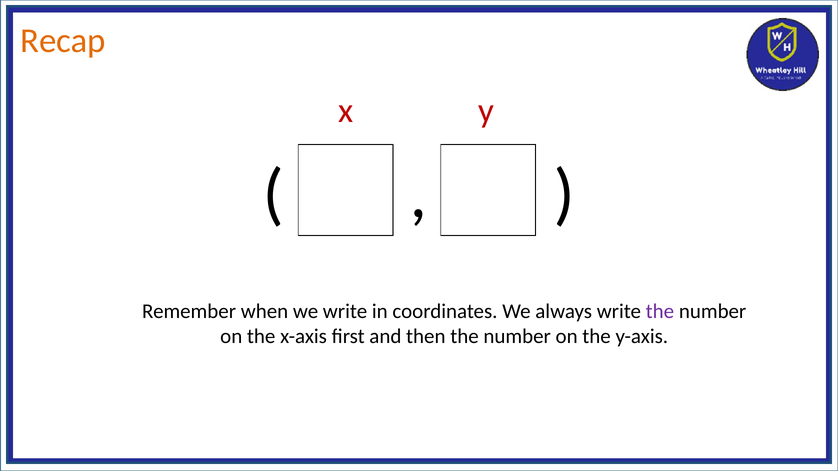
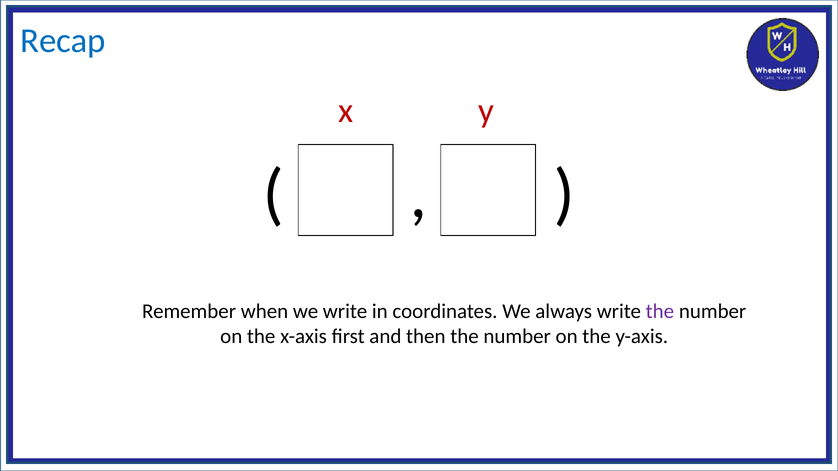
Recap colour: orange -> blue
